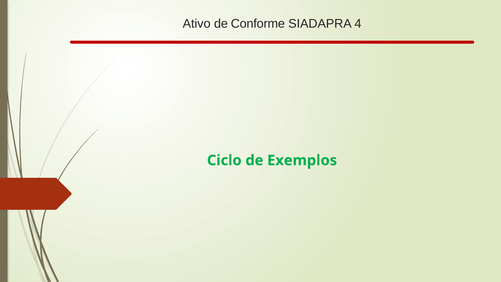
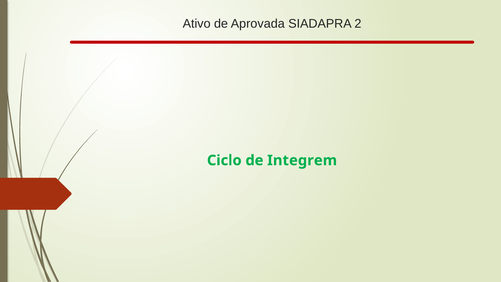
Conforme: Conforme -> Aprovada
4: 4 -> 2
Exemplos: Exemplos -> Integrem
